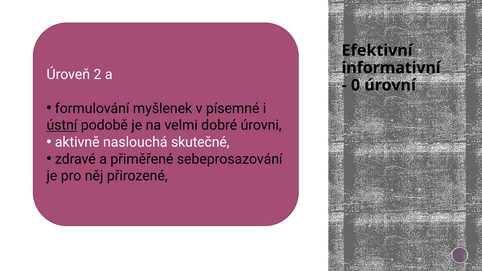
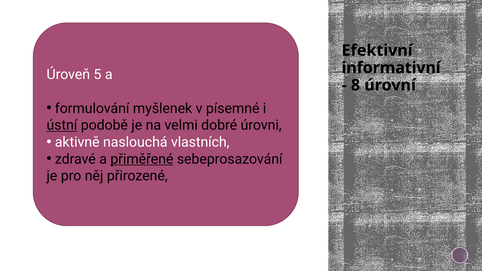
2: 2 -> 5
0: 0 -> 8
skutečné: skutečné -> vlastních
přiměřené underline: none -> present
